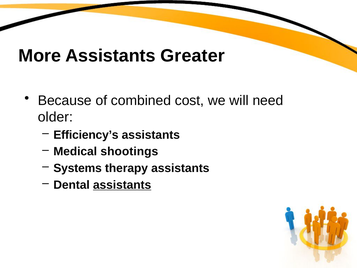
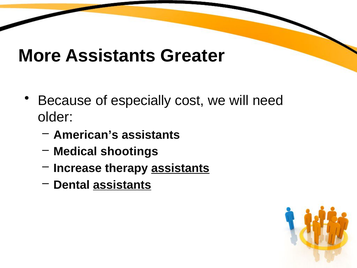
combined: combined -> especially
Efficiency’s: Efficiency’s -> American’s
Systems: Systems -> Increase
assistants at (180, 168) underline: none -> present
